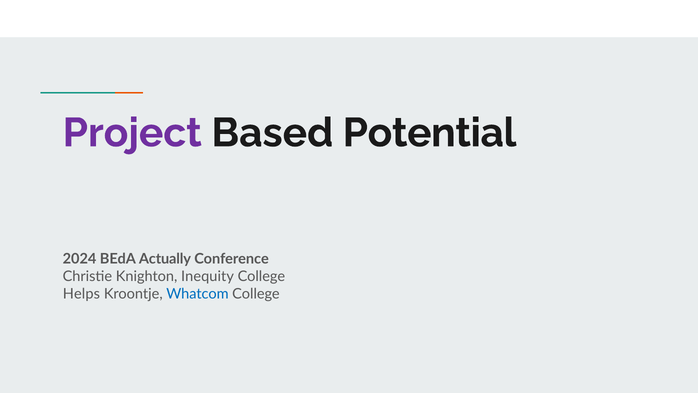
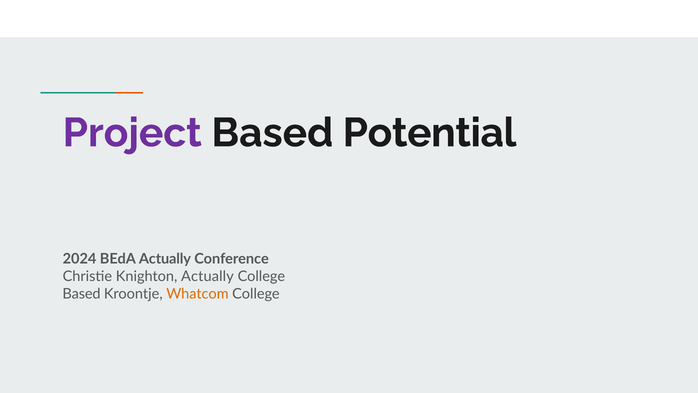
Knighton Inequity: Inequity -> Actually
Helps at (81, 294): Helps -> Based
Whatcom colour: blue -> orange
